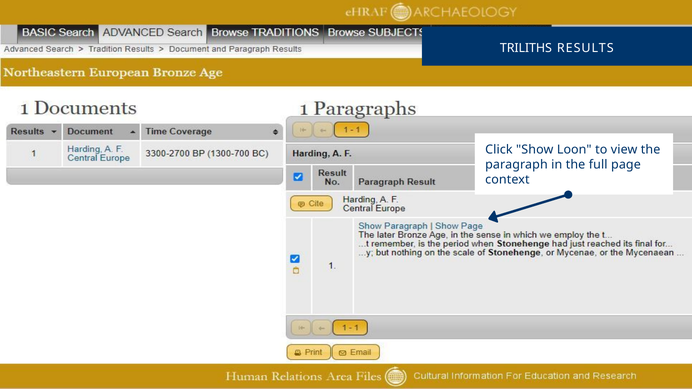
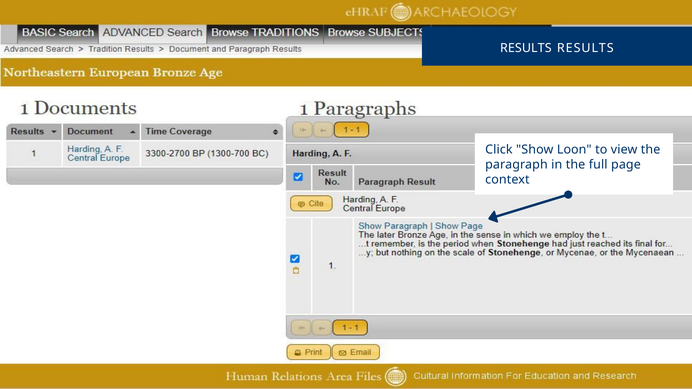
TRILITHS at (526, 48): TRILITHS -> RESULTS
